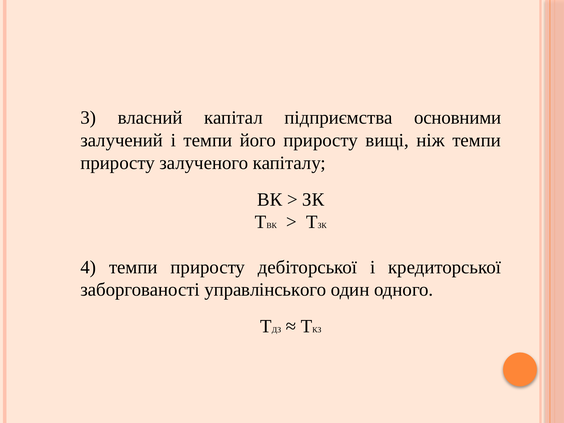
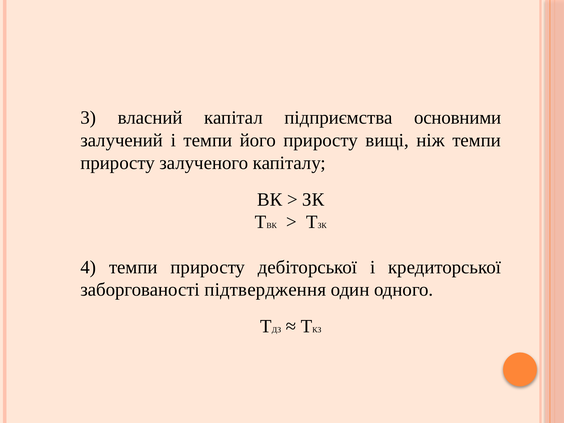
управлінського: управлінського -> підтвердження
